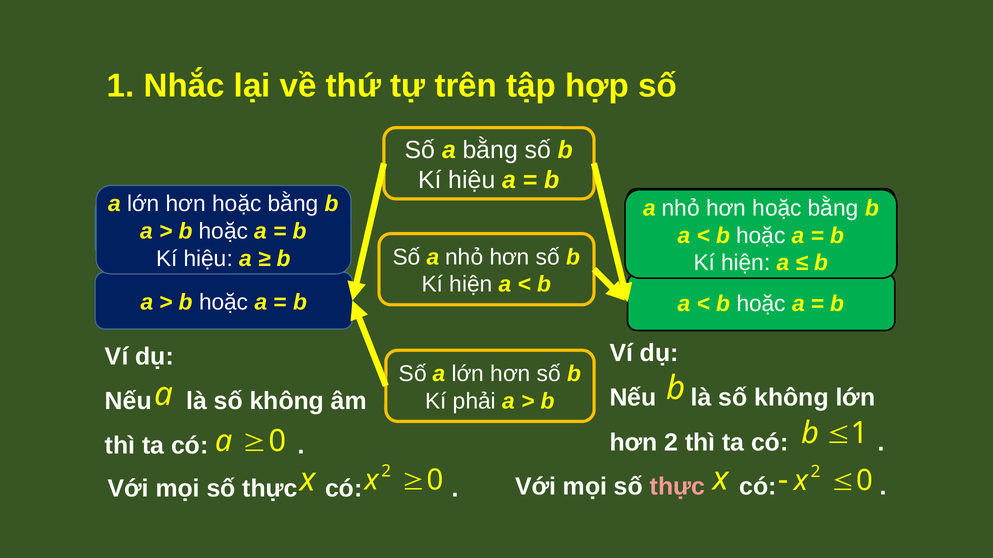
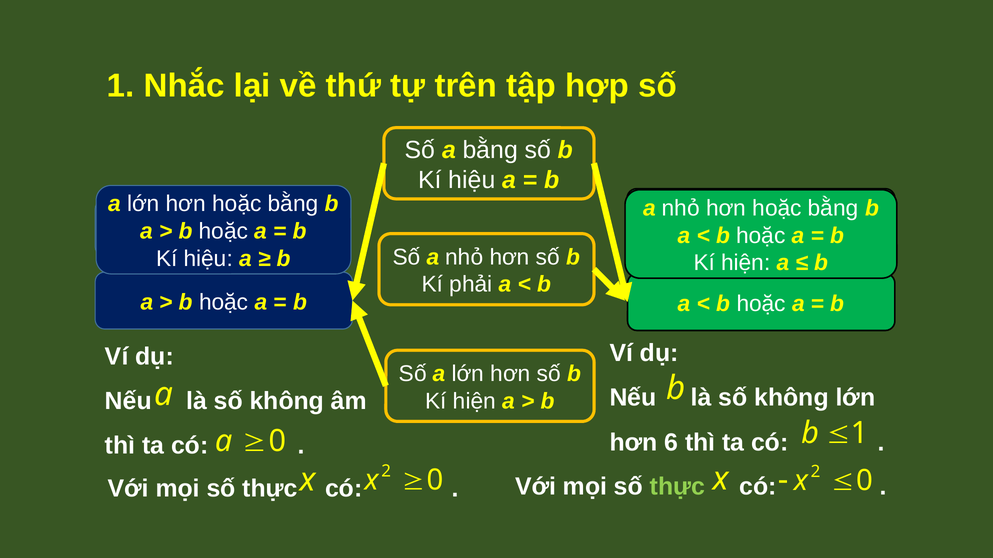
hiện at (471, 285): hiện -> phải
phải at (474, 401): phải -> hiện
hơn 2: 2 -> 6
thực at (677, 487) colour: pink -> light green
